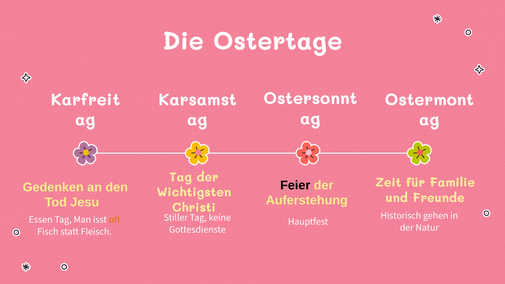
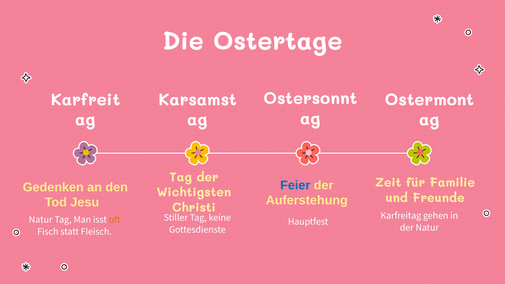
Feier colour: black -> blue
Historisch: Historisch -> Karfreitag
Essen at (41, 220): Essen -> Natur
